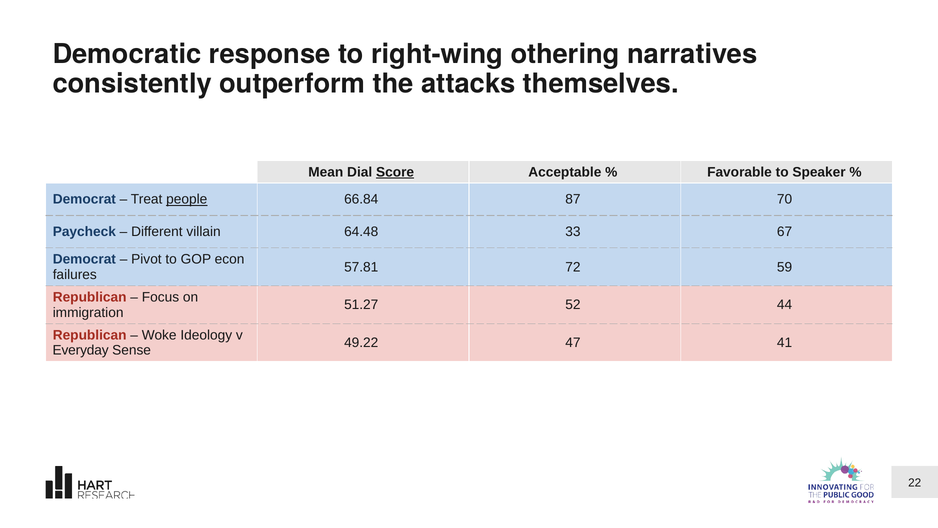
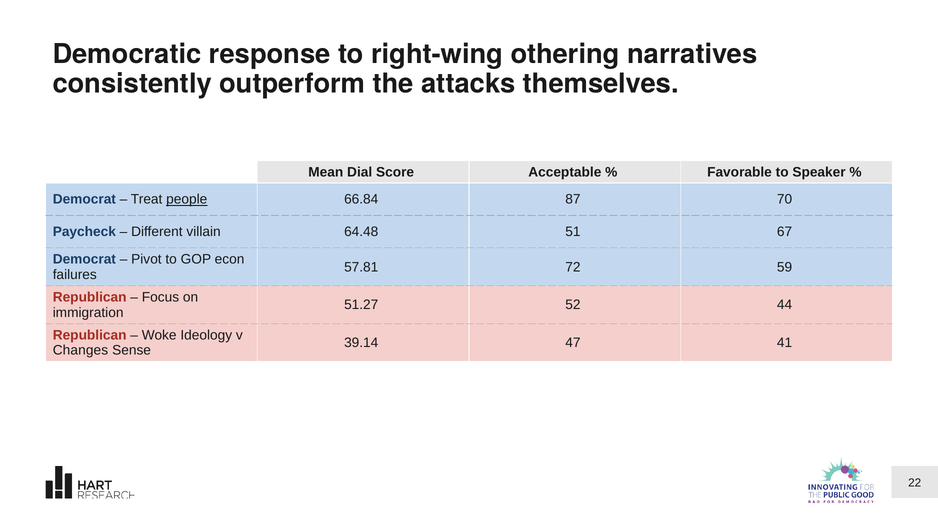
Score underline: present -> none
33: 33 -> 51
49.22: 49.22 -> 39.14
Everyday: Everyday -> Changes
